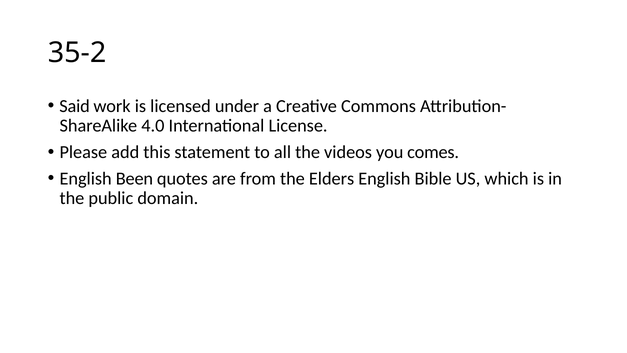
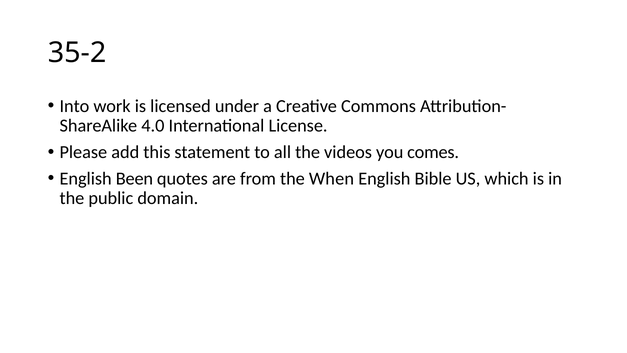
Said: Said -> Into
Elders: Elders -> When
